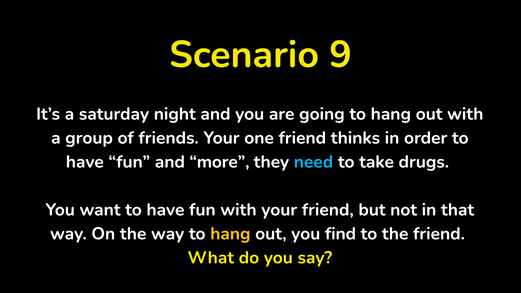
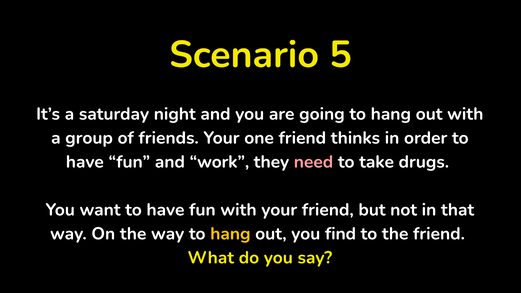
9: 9 -> 5
more: more -> work
need colour: light blue -> pink
